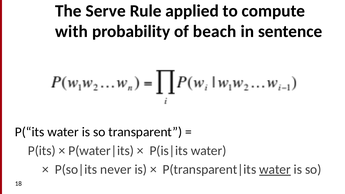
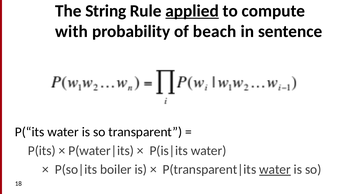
Serve: Serve -> String
applied underline: none -> present
never: never -> boiler
